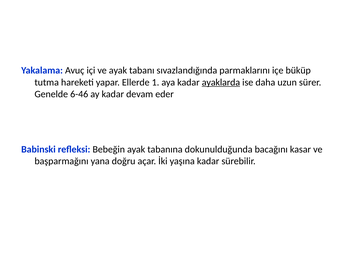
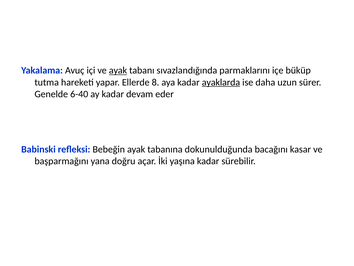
ayak at (118, 70) underline: none -> present
1: 1 -> 8
6-46: 6-46 -> 6-40
